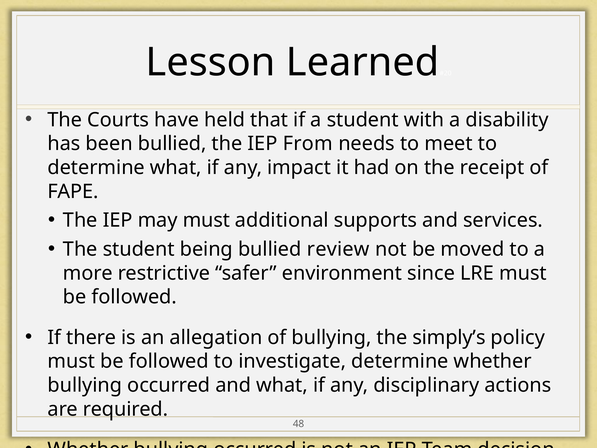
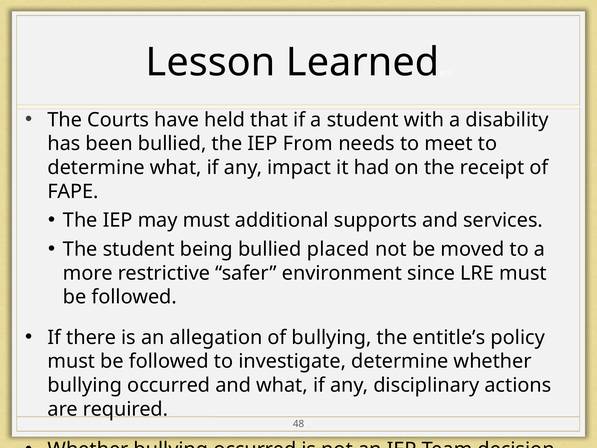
review: review -> placed
simply’s: simply’s -> entitle’s
